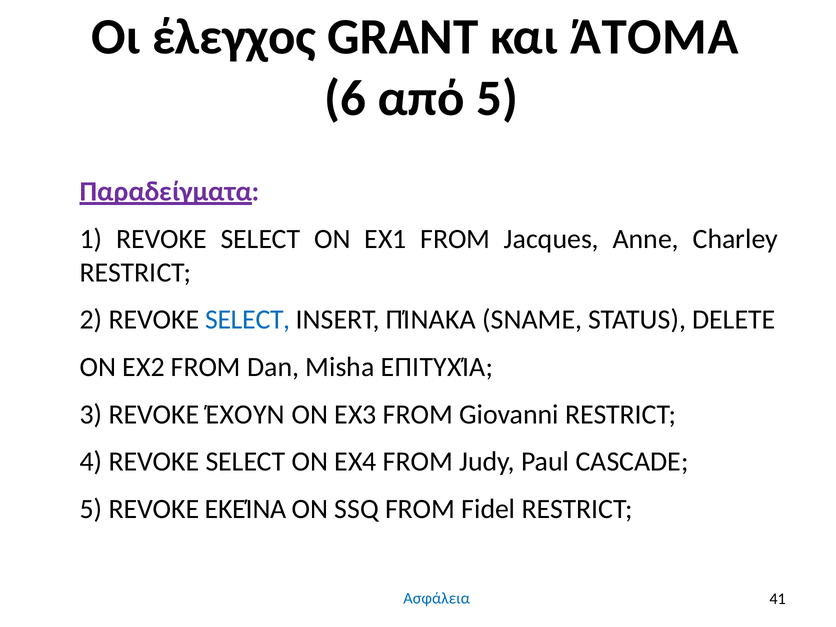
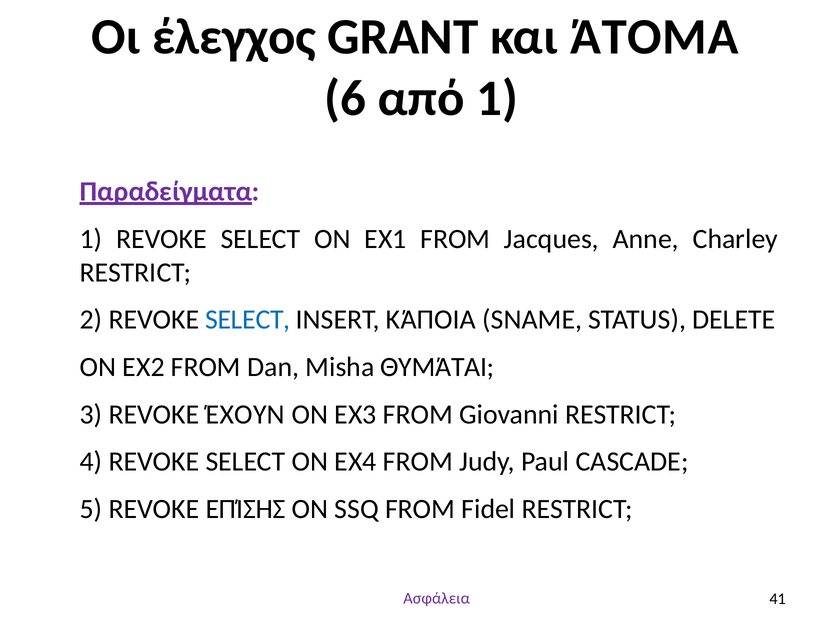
από 5: 5 -> 1
ΠΊΝΑΚΑ: ΠΊΝΑΚΑ -> ΚΆΠΟΙΑ
ΕΠΙΤΥΧΊΑ: ΕΠΙΤΥΧΊΑ -> ΘΥΜΆΤΑΙ
ΕΚΕΊΝΑ: ΕΚΕΊΝΑ -> ΕΠΊΣΗΣ
Ασφάλεια colour: blue -> purple
